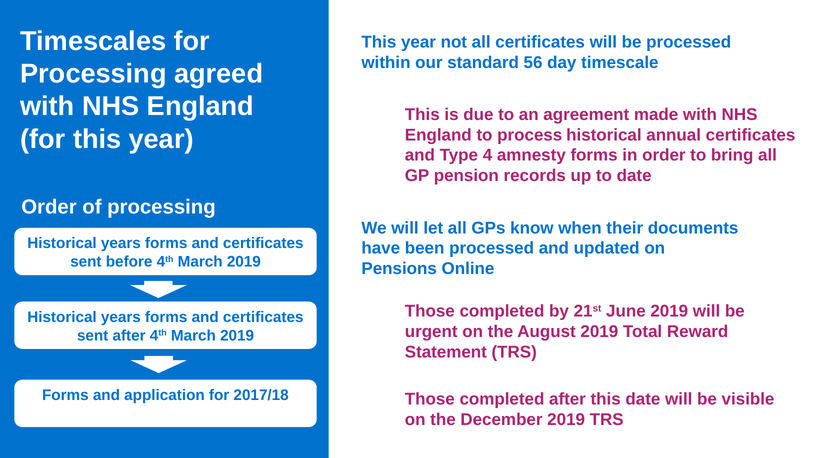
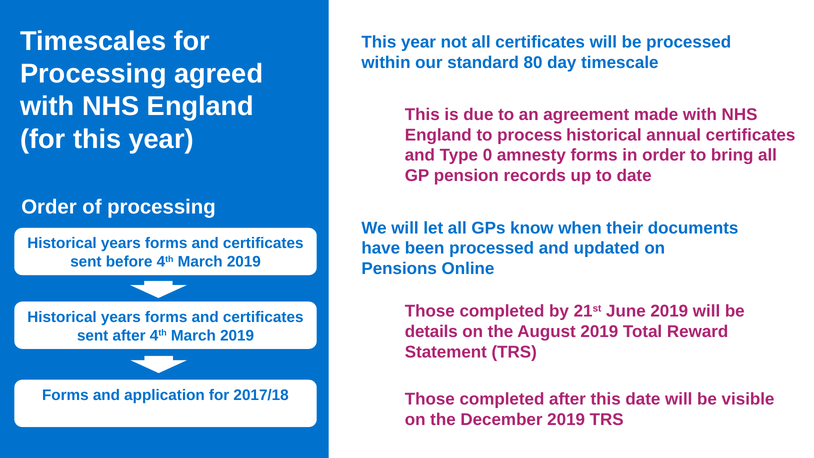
56: 56 -> 80
4: 4 -> 0
urgent: urgent -> details
